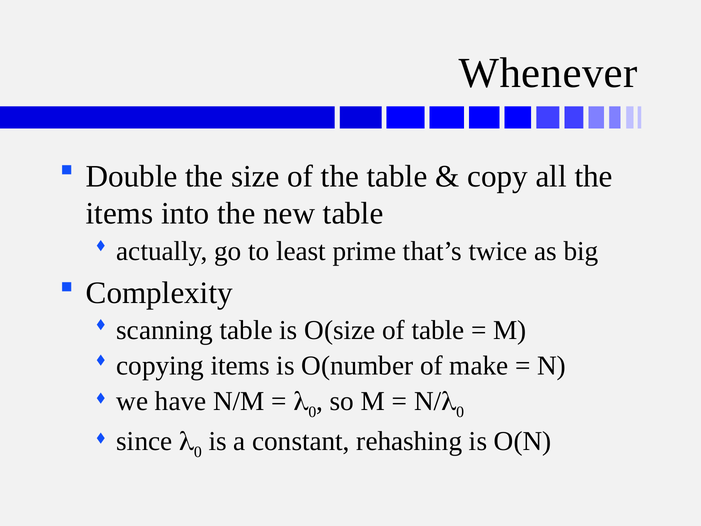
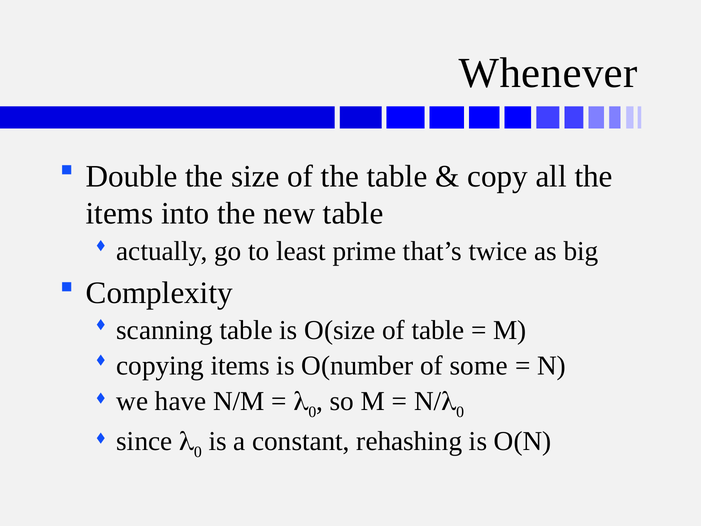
make: make -> some
